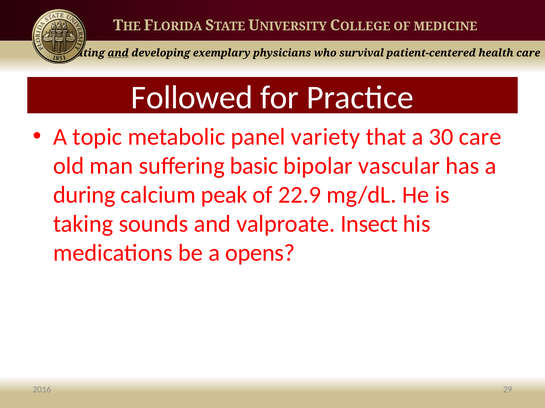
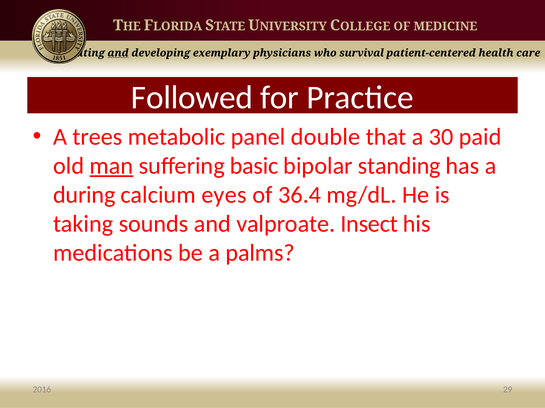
topic: topic -> trees
variety: variety -> double
30 care: care -> paid
man underline: none -> present
vascular: vascular -> standing
peak: peak -> eyes
22.9: 22.9 -> 36.4
opens: opens -> palms
